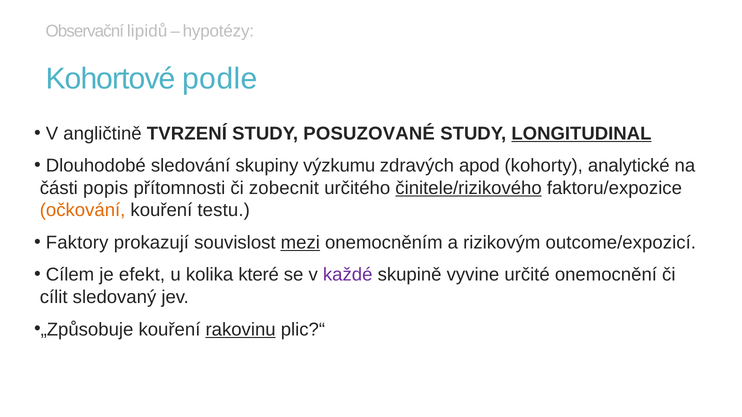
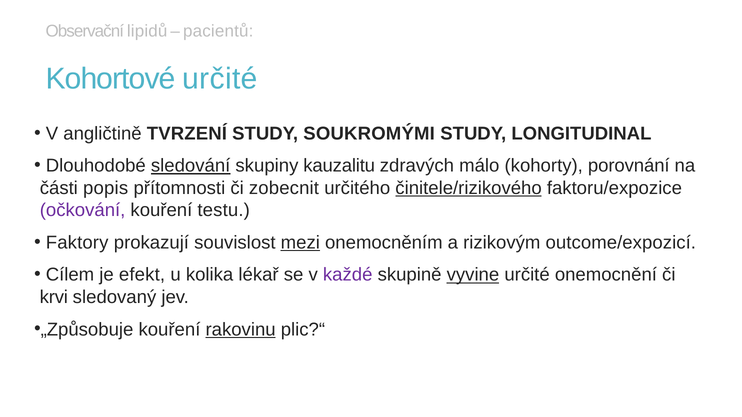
hypotézy: hypotézy -> pacientů
Kohortové podle: podle -> určité
POSUZOVANÉ: POSUZOVANÉ -> SOUKROMÝMI
LONGITUDINAL underline: present -> none
sledování underline: none -> present
výzkumu: výzkumu -> kauzalitu
apod: apod -> málo
analytické: analytické -> porovnání
očkování colour: orange -> purple
které: které -> lékař
vyvine underline: none -> present
cílit: cílit -> krvi
